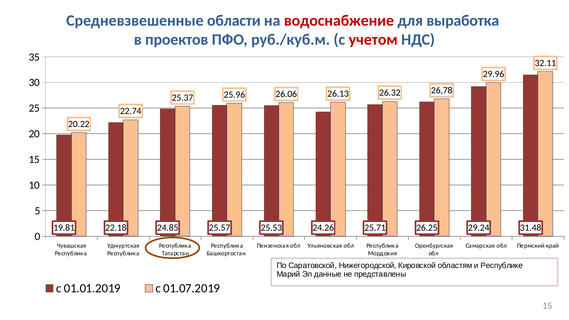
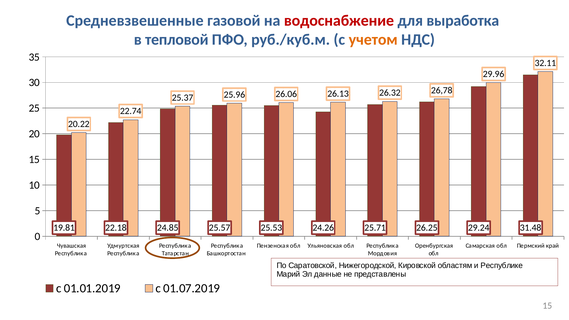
области: области -> газовой
проектов: проектов -> тепловой
учетом colour: red -> orange
